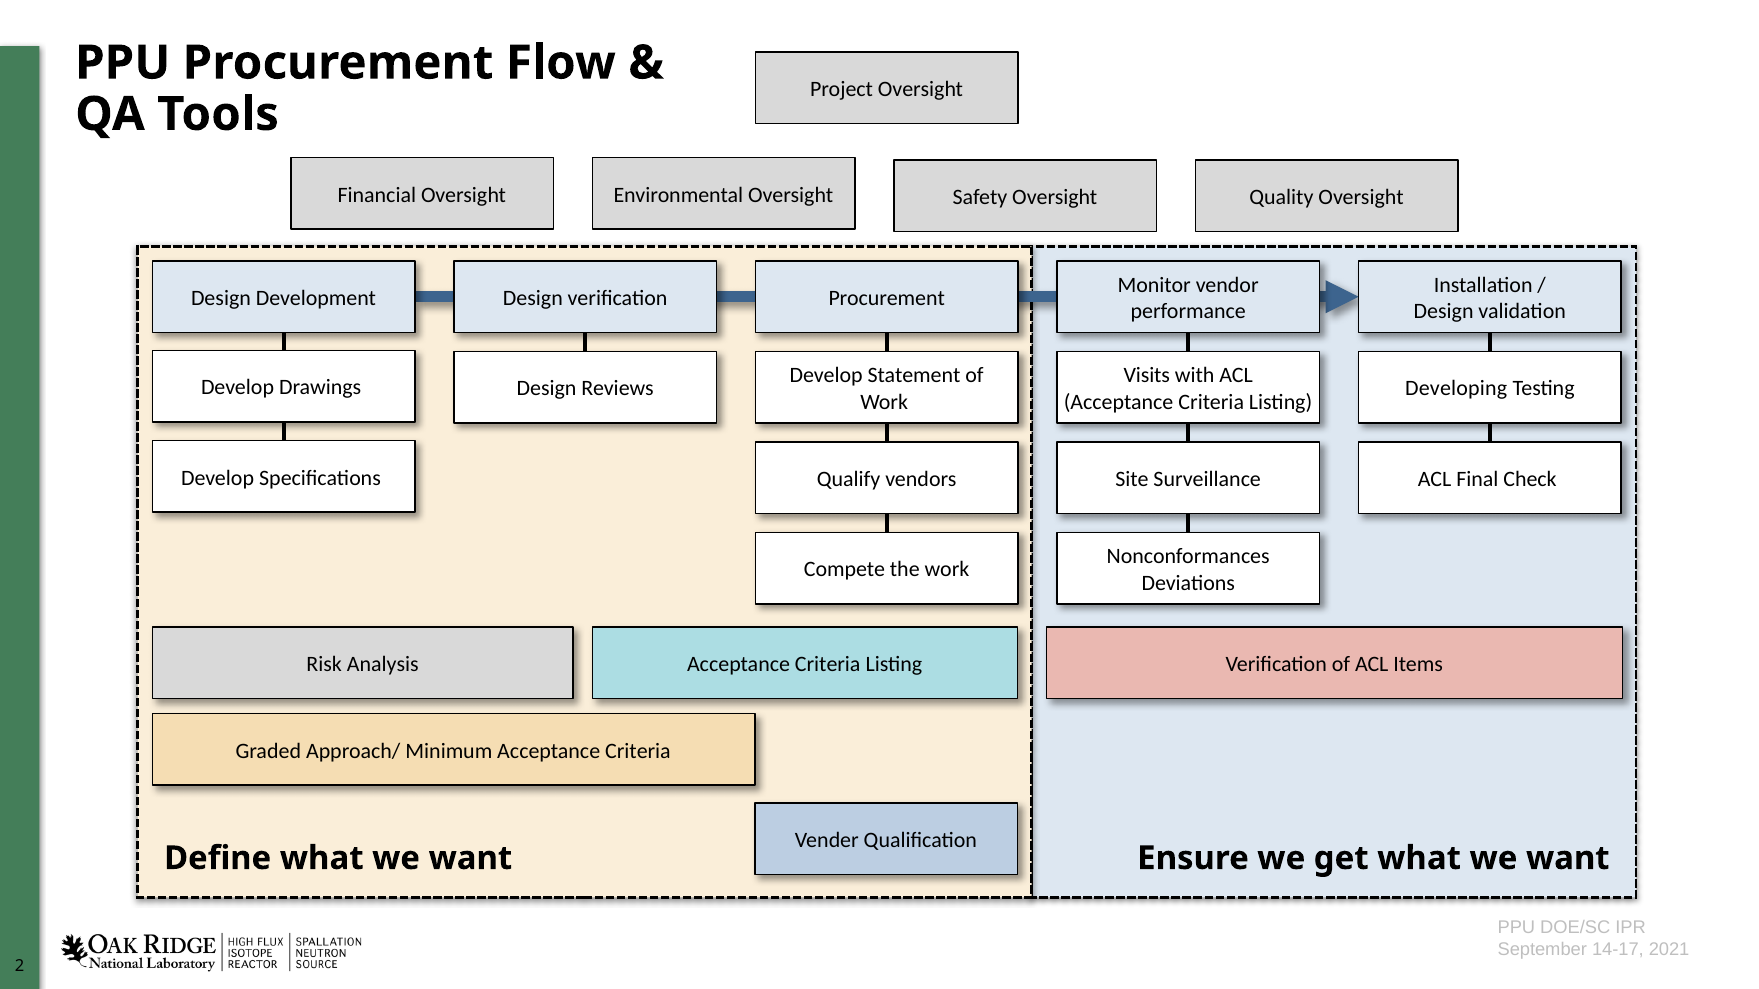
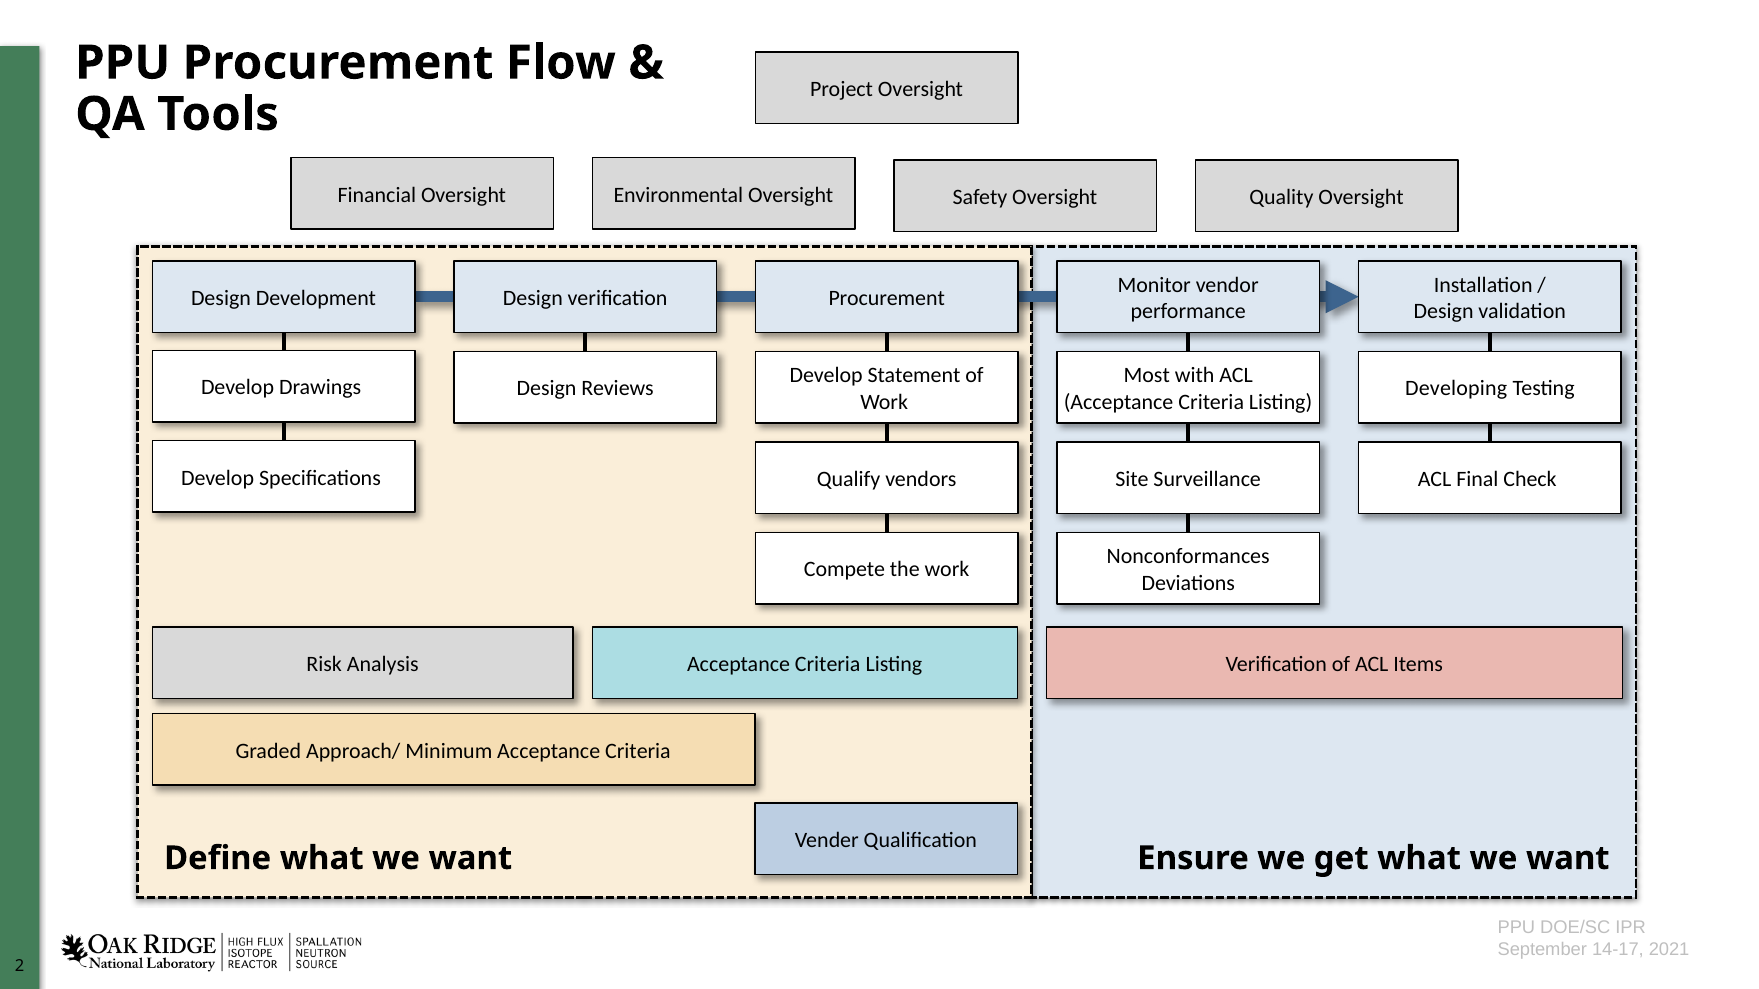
Visits: Visits -> Most
